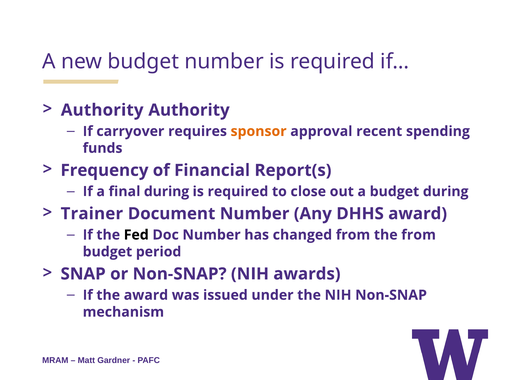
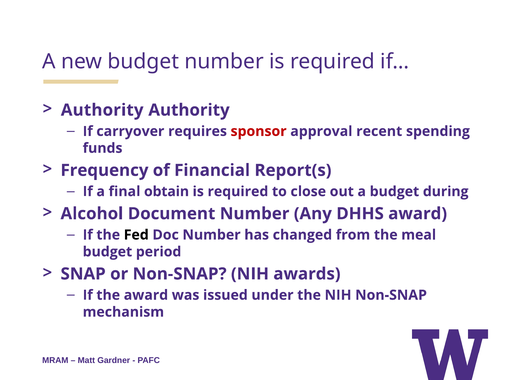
sponsor colour: orange -> red
final during: during -> obtain
Trainer: Trainer -> Alcohol
the from: from -> meal
